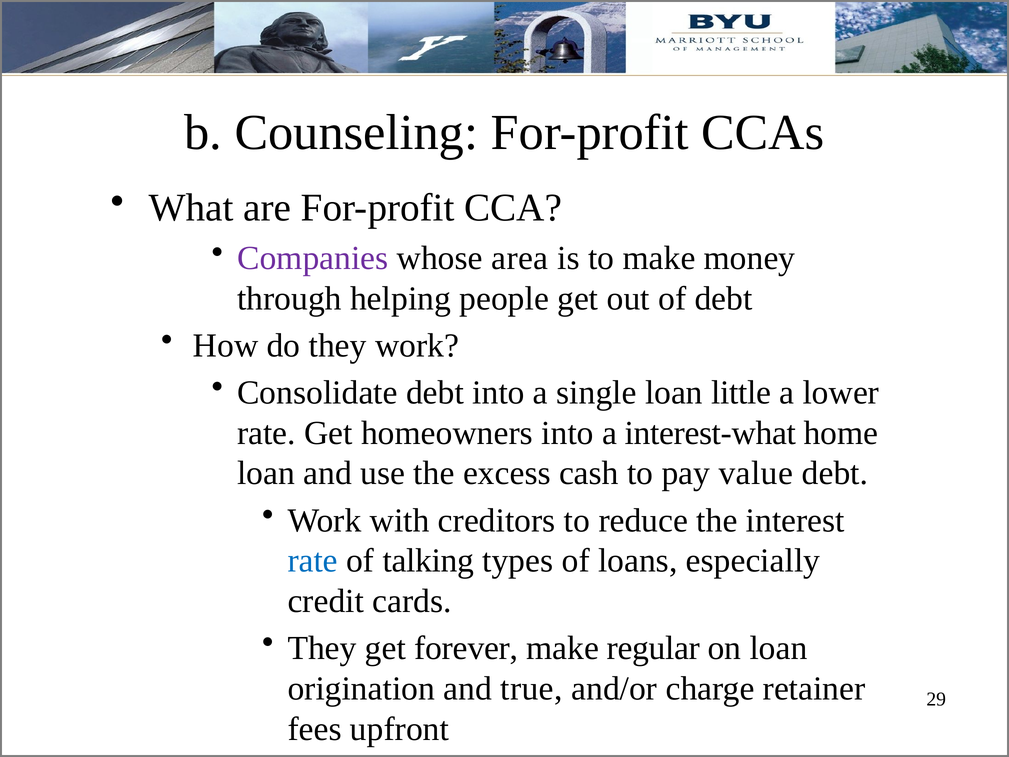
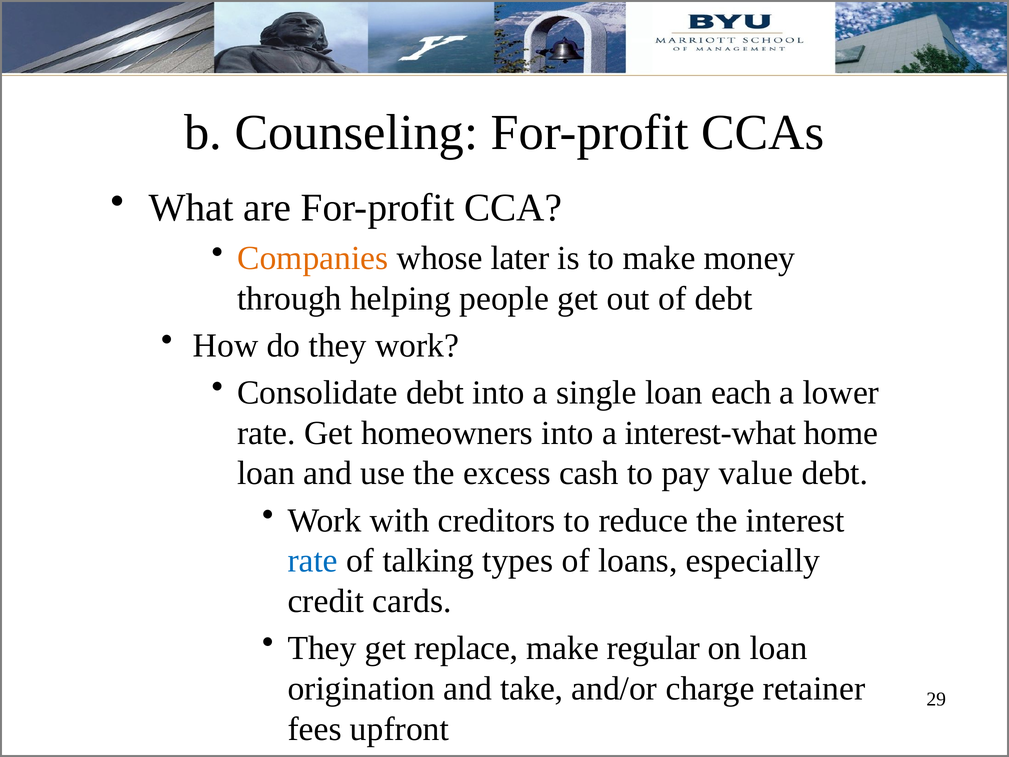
Companies colour: purple -> orange
area: area -> later
little: little -> each
forever: forever -> replace
true: true -> take
